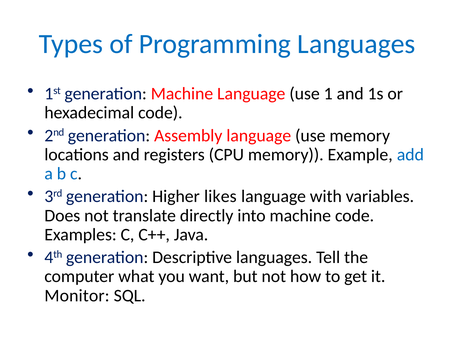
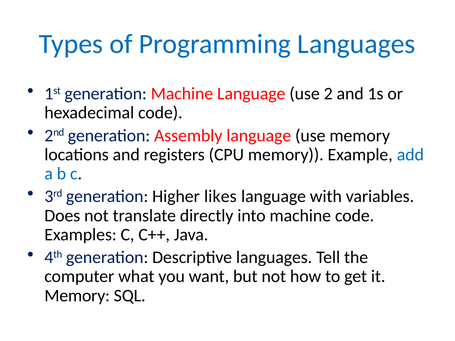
1: 1 -> 2
Monitor at (77, 296): Monitor -> Memory
